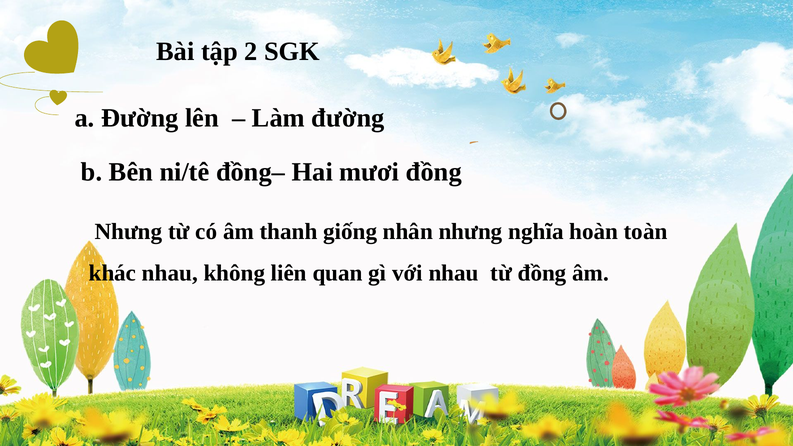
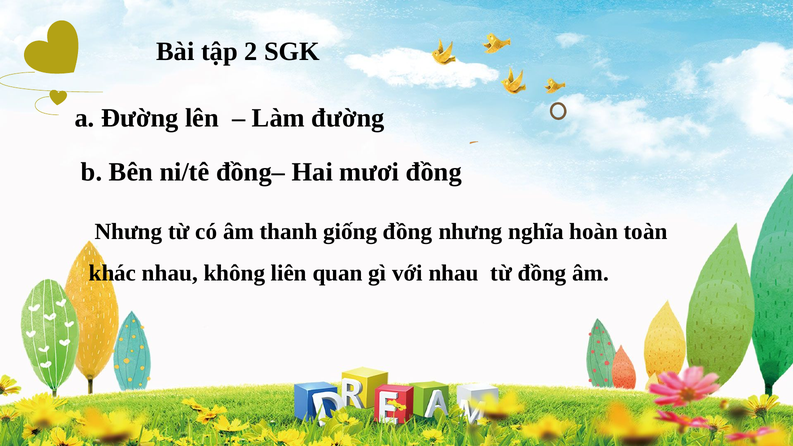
giống nhân: nhân -> đồng
